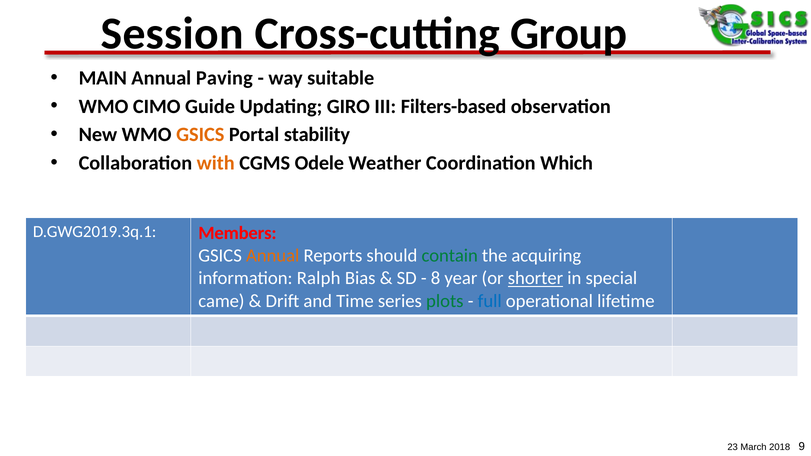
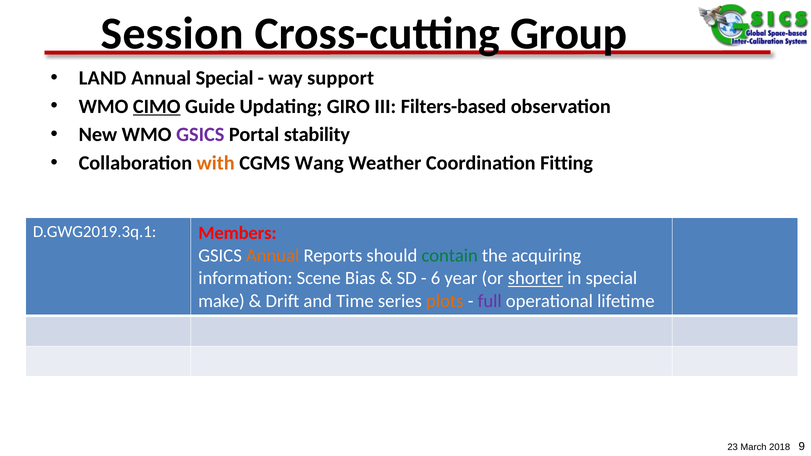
MAIN: MAIN -> LAND
Annual Paving: Paving -> Special
suitable: suitable -> support
CIMO underline: none -> present
GSICS at (200, 135) colour: orange -> purple
Odele: Odele -> Wang
Which: Which -> Fitting
Ralph: Ralph -> Scene
8: 8 -> 6
came: came -> make
plots colour: green -> orange
full colour: blue -> purple
